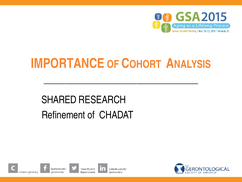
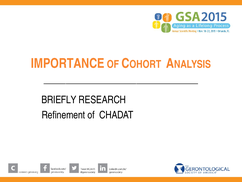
SHARED: SHARED -> BRIEFLY
